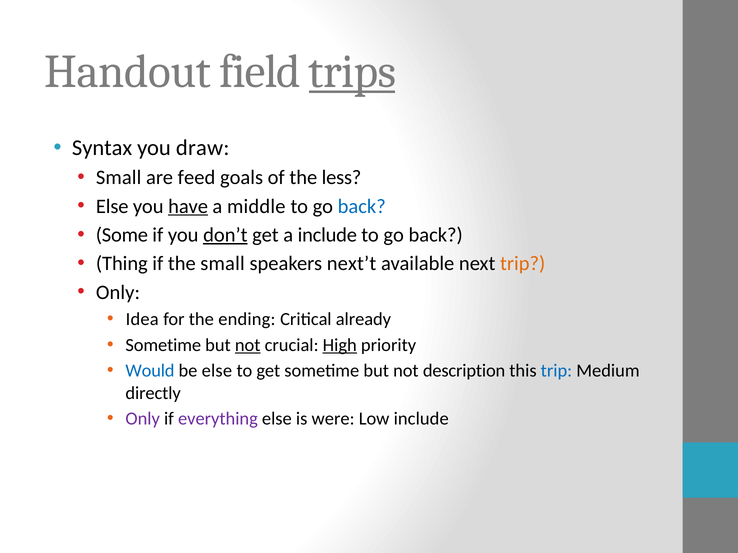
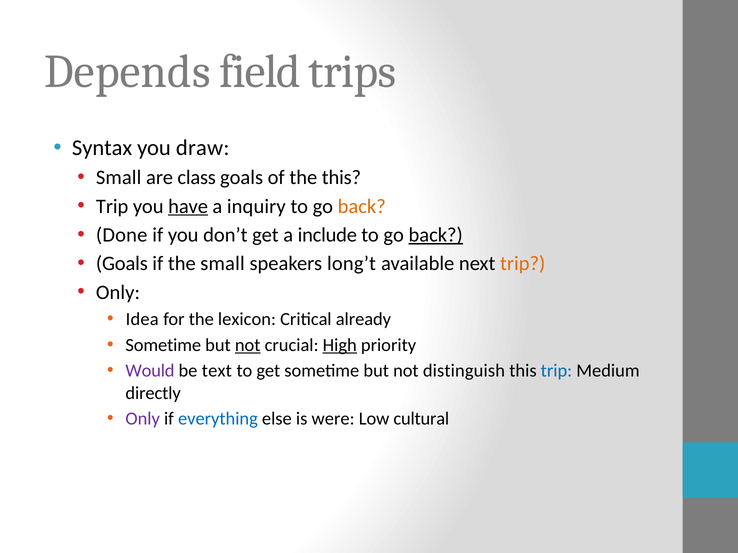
Handout: Handout -> Depends
trips underline: present -> none
feed: feed -> class
the less: less -> this
Else at (112, 206): Else -> Trip
middle: middle -> inquiry
back at (362, 206) colour: blue -> orange
Some: Some -> Done
don’t underline: present -> none
back at (436, 235) underline: none -> present
Thing at (122, 264): Thing -> Goals
next’t: next’t -> long’t
ending: ending -> lexicon
Would colour: blue -> purple
be else: else -> text
description: description -> distinguish
everything colour: purple -> blue
Low include: include -> cultural
